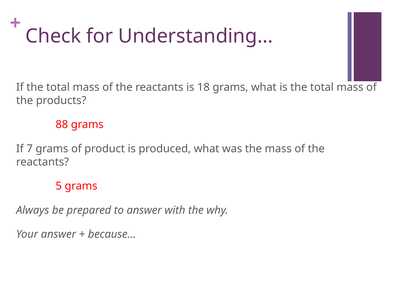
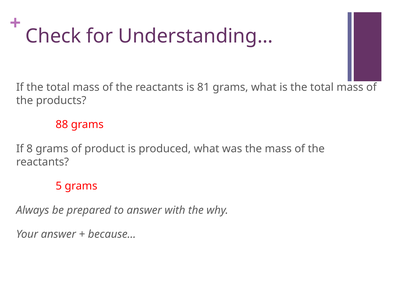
18: 18 -> 81
7: 7 -> 8
